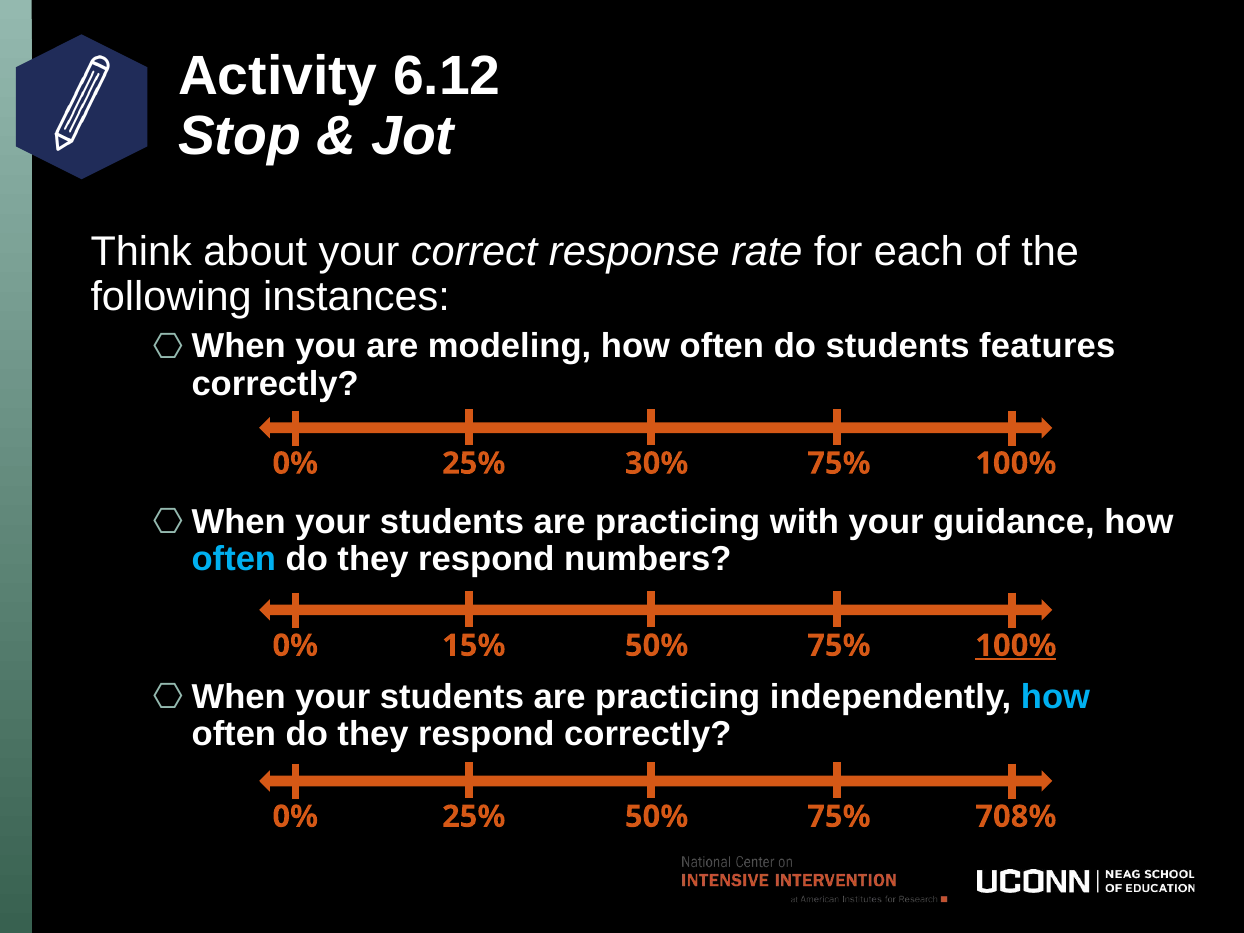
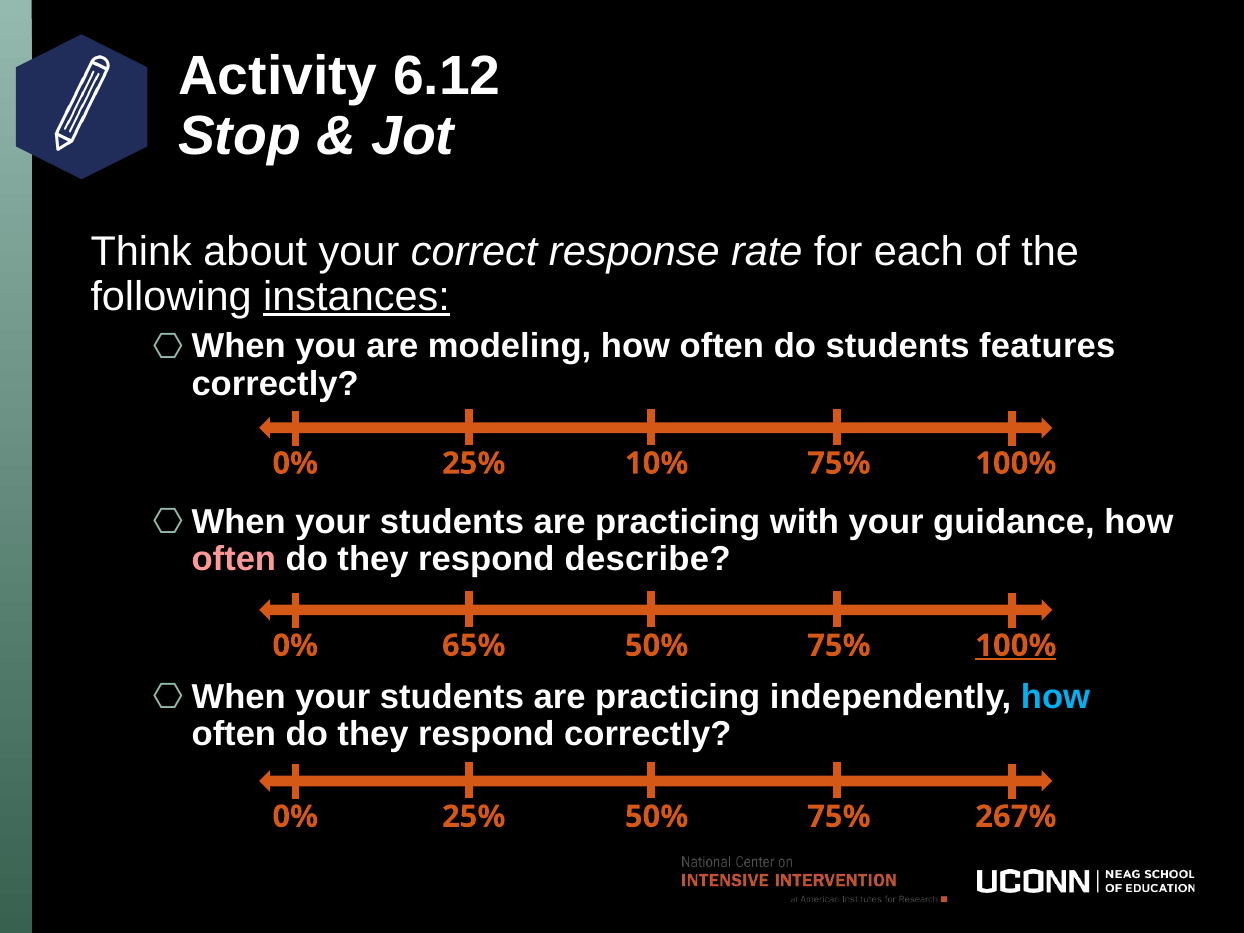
instances underline: none -> present
30%: 30% -> 10%
often at (234, 559) colour: light blue -> pink
numbers: numbers -> describe
15%: 15% -> 65%
708%: 708% -> 267%
